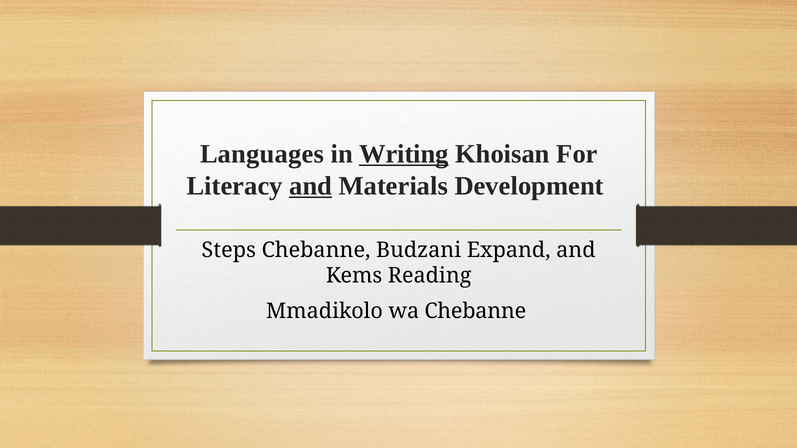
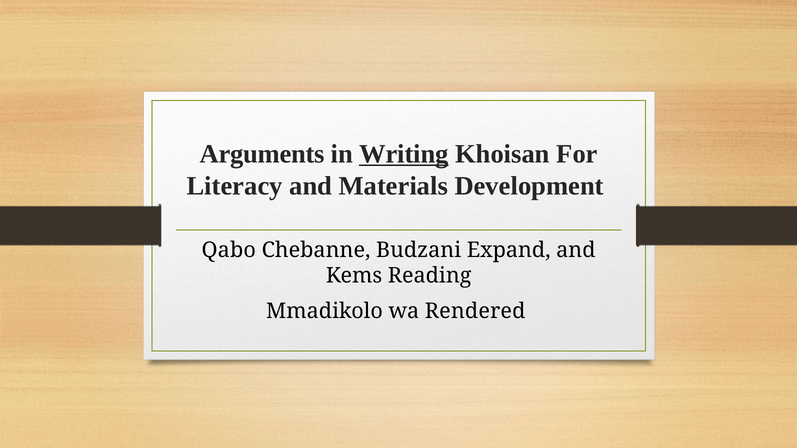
Languages: Languages -> Arguments
and at (311, 186) underline: present -> none
Steps: Steps -> Qabo
wa Chebanne: Chebanne -> Rendered
